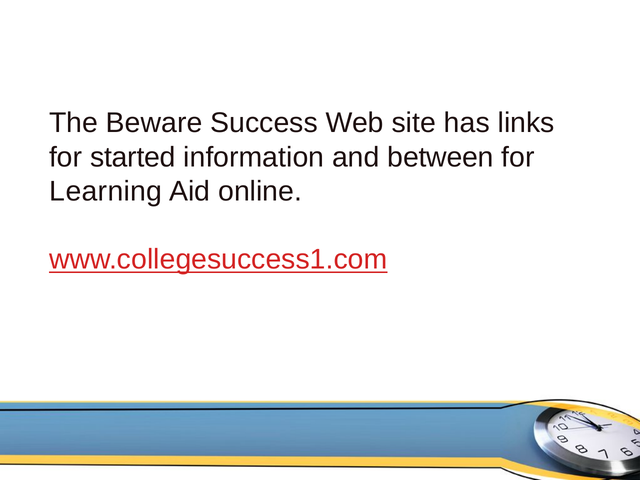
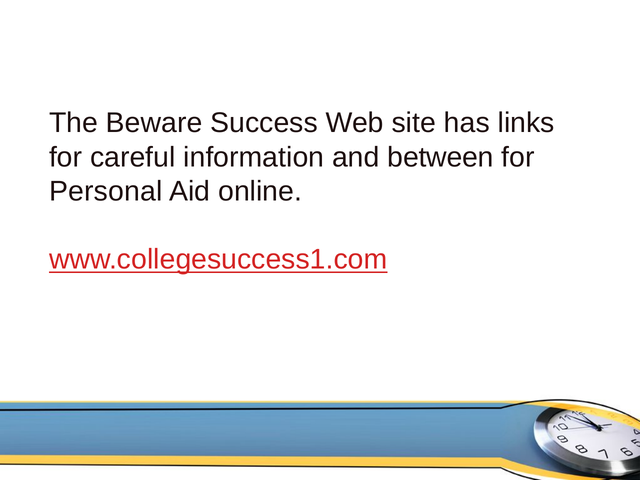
started: started -> careful
Learning: Learning -> Personal
